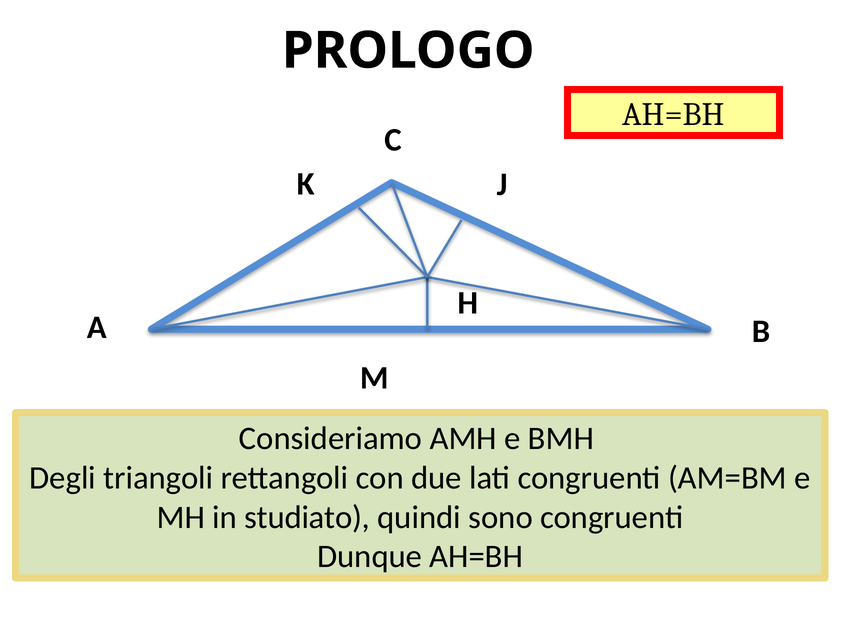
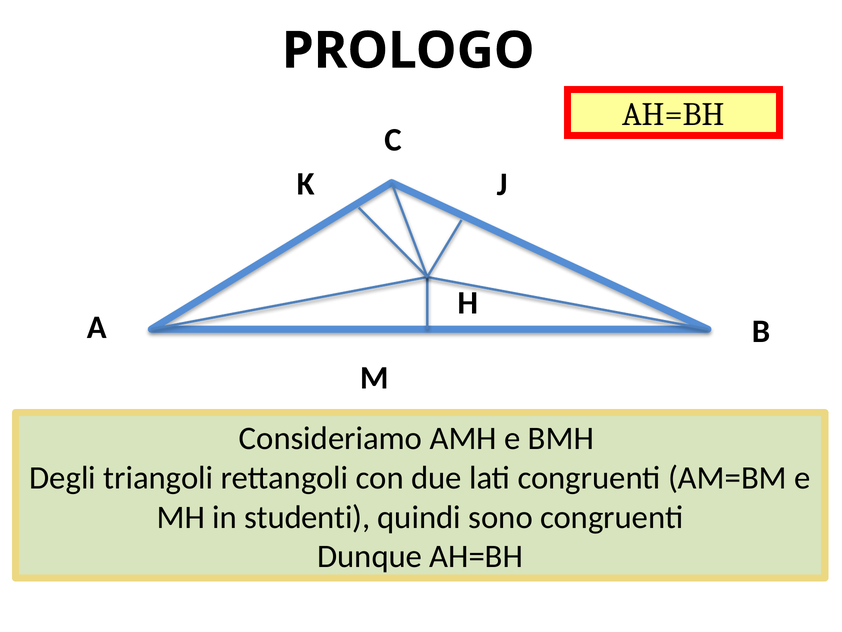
studiato: studiato -> studenti
